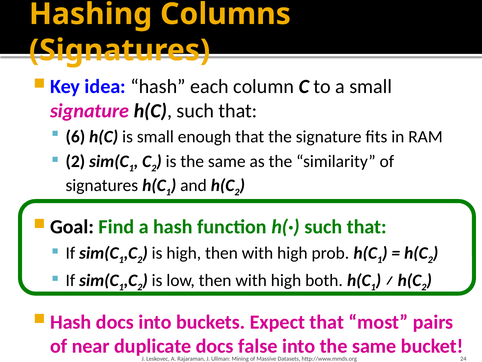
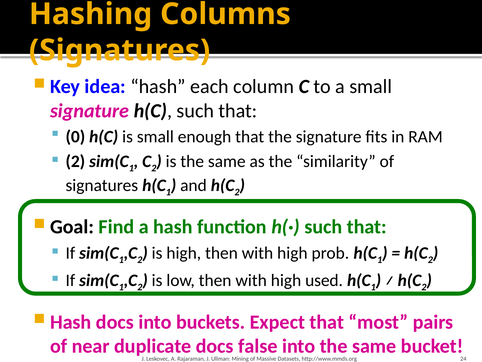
6: 6 -> 0
both: both -> used
